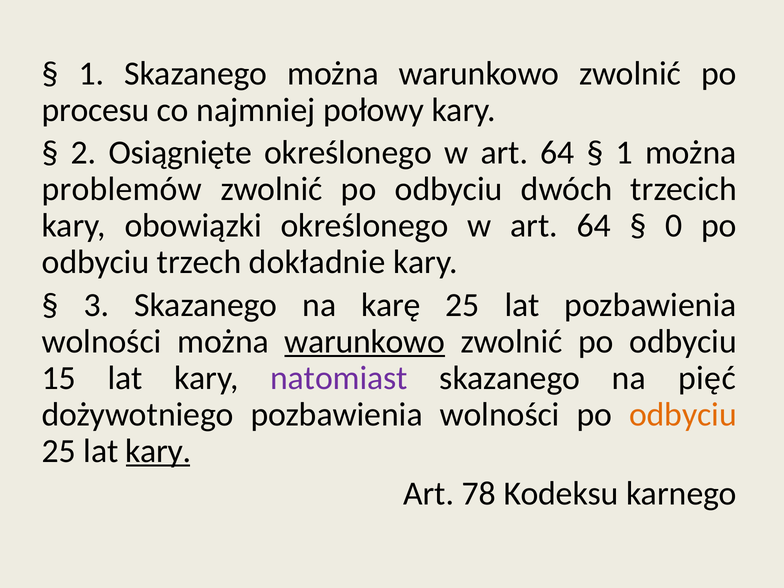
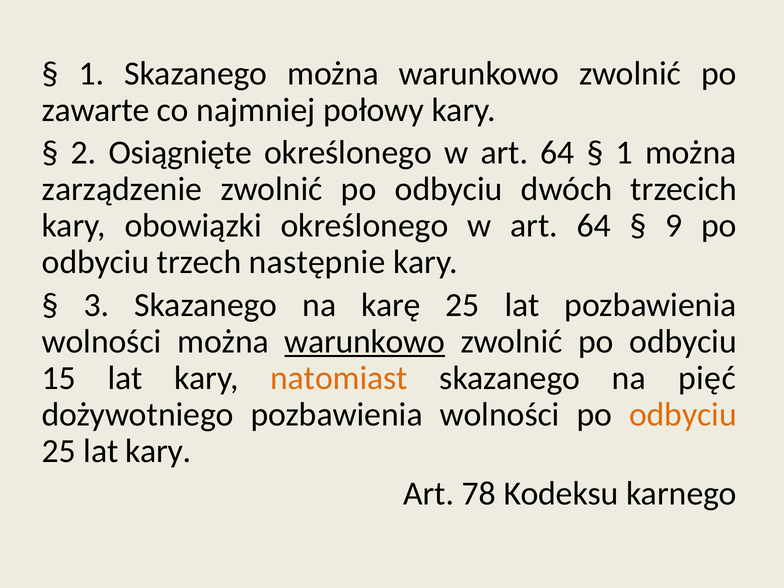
procesu: procesu -> zawarte
problemów: problemów -> zarządzenie
0: 0 -> 9
dokładnie: dokładnie -> następnie
natomiast colour: purple -> orange
kary at (158, 451) underline: present -> none
